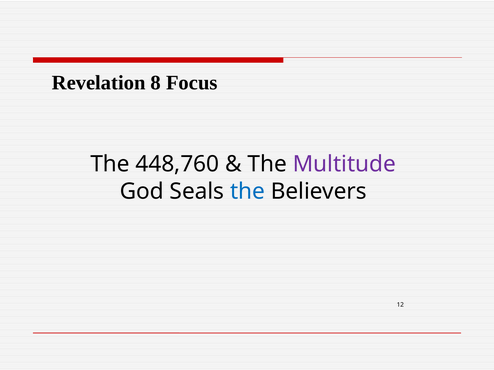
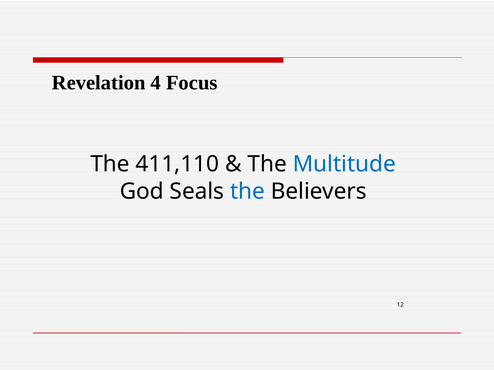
8: 8 -> 4
448,760: 448,760 -> 411,110
Multitude colour: purple -> blue
